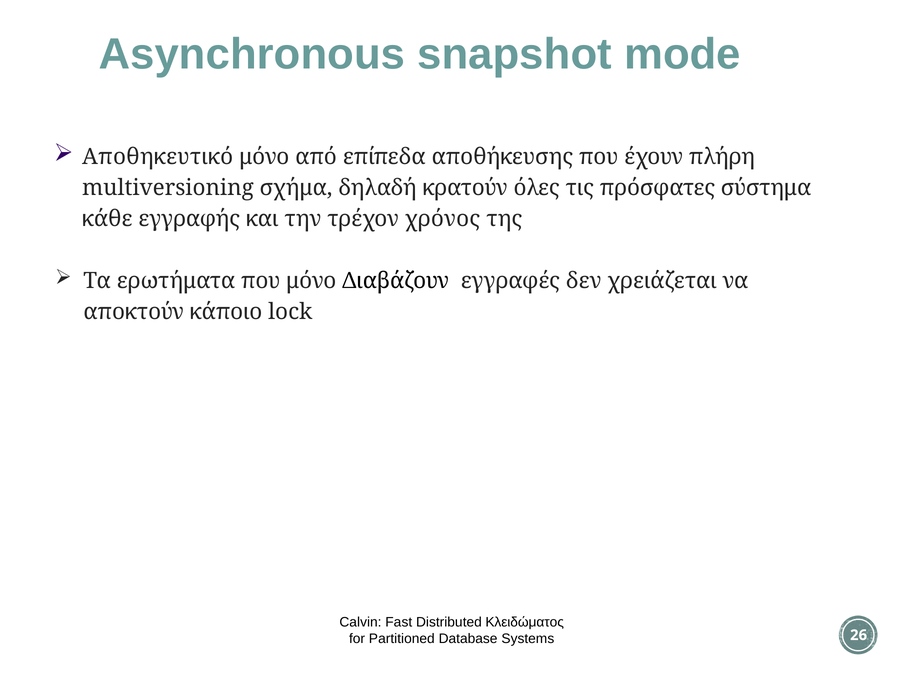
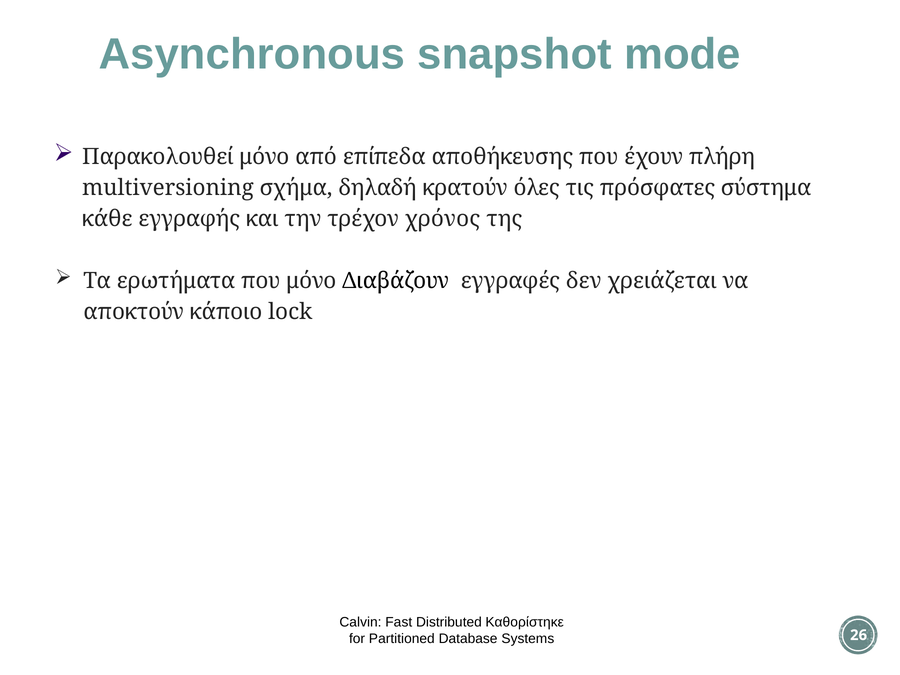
Αποθηκευτικό: Αποθηκευτικό -> Παρακολουθεί
Κλειδώματος: Κλειδώματος -> Καθορίστηκε
